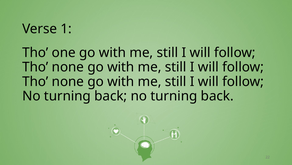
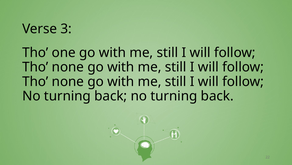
1: 1 -> 3
